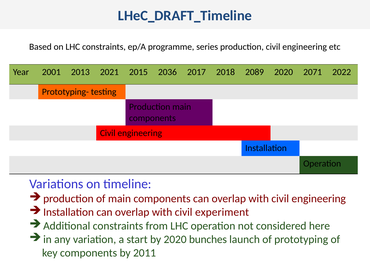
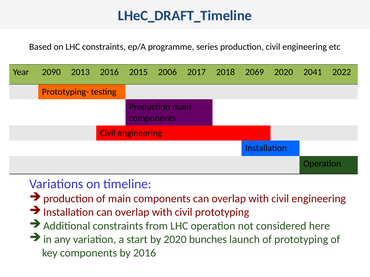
2001: 2001 -> 2090
2013 2021: 2021 -> 2016
2036: 2036 -> 2006
2089: 2089 -> 2069
2071: 2071 -> 2041
civil experiment: experiment -> prototyping
by 2011: 2011 -> 2016
